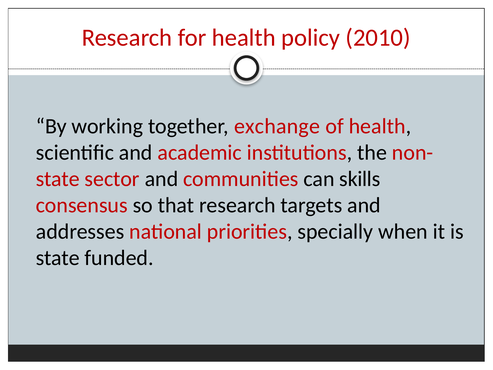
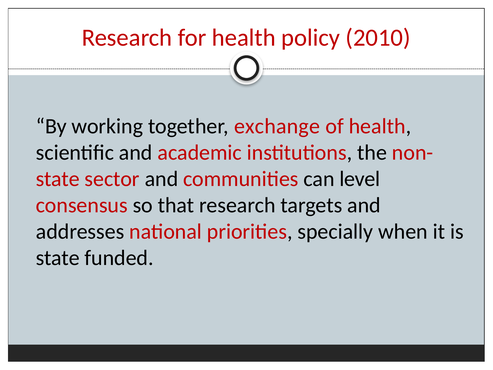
skills: skills -> level
